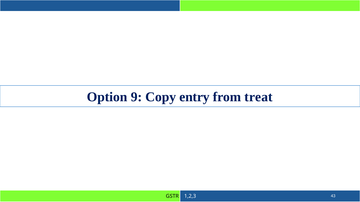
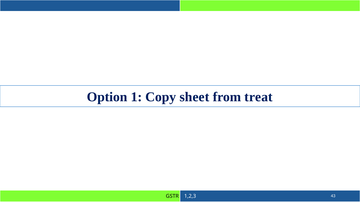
9: 9 -> 1
entry: entry -> sheet
